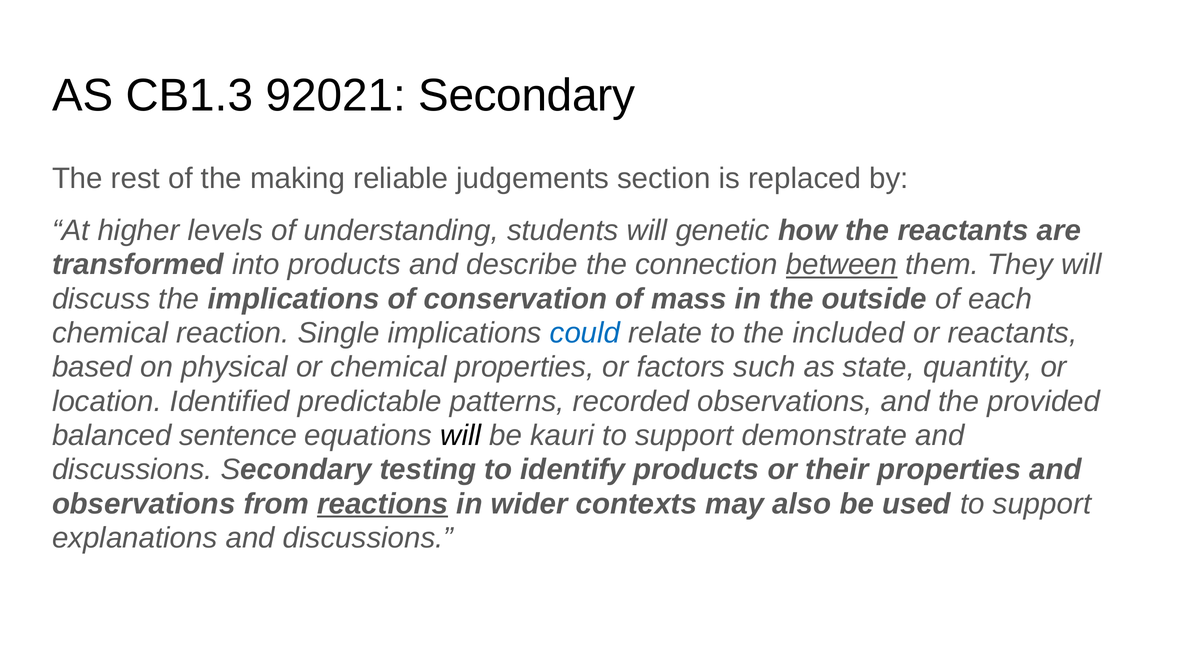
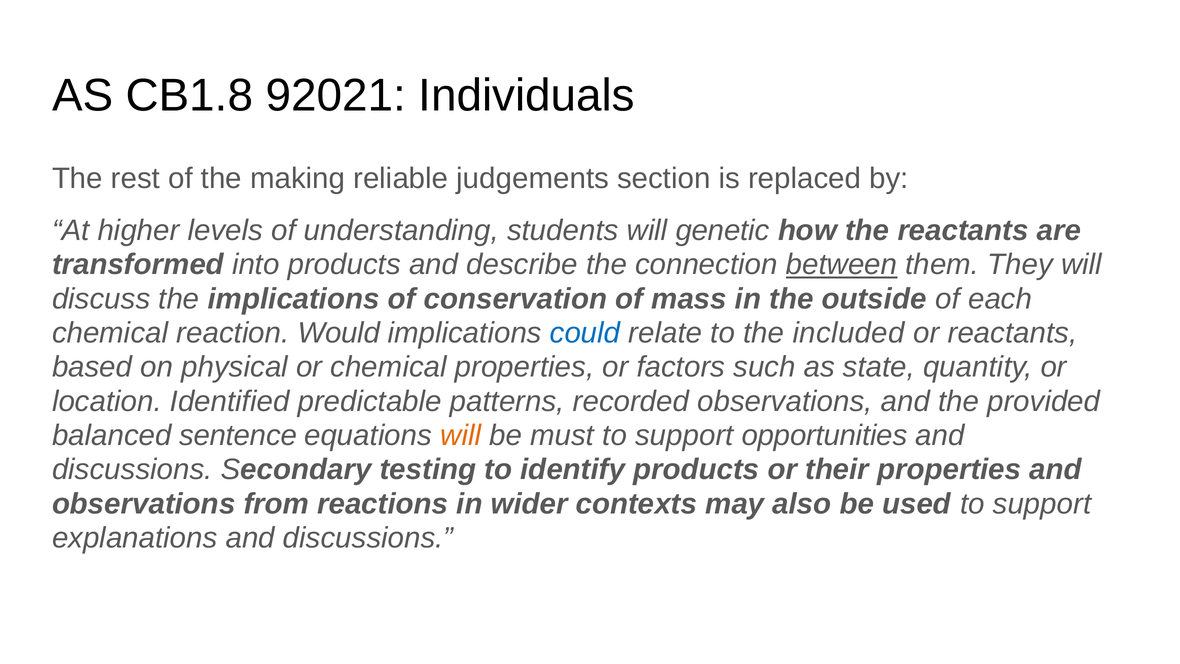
CB1.3: CB1.3 -> CB1.8
92021 Secondary: Secondary -> Individuals
Single: Single -> Would
will at (461, 435) colour: black -> orange
kauri: kauri -> must
demonstrate: demonstrate -> opportunities
reactions underline: present -> none
